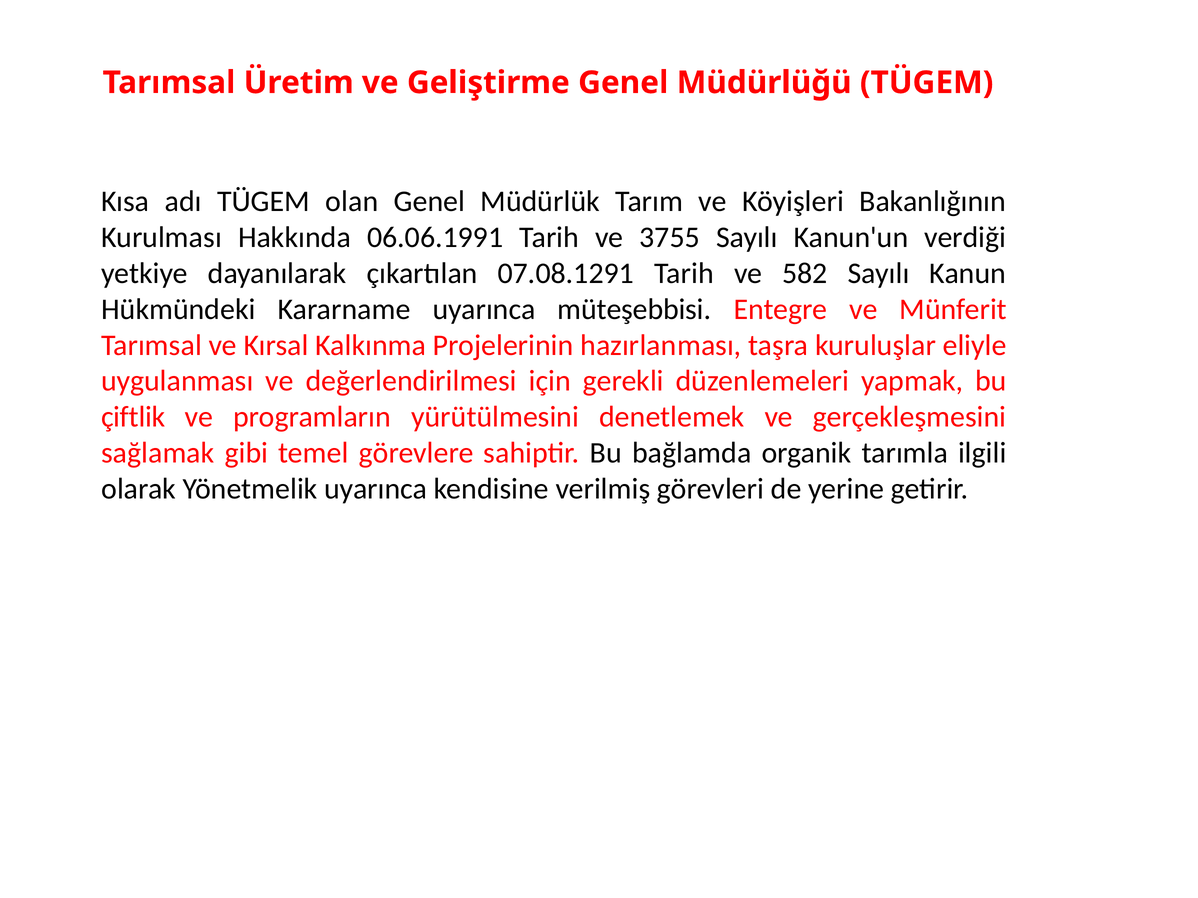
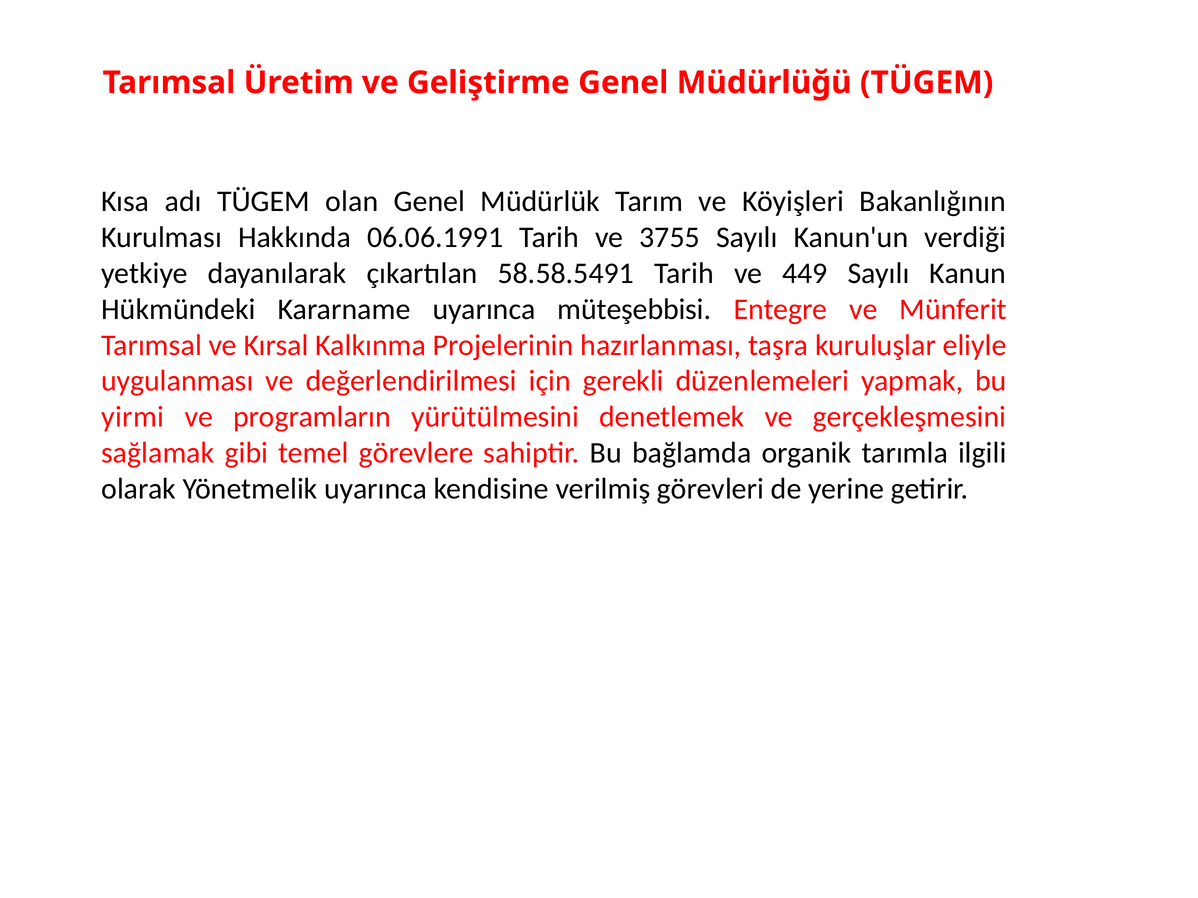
07.08.1291: 07.08.1291 -> 58.58.5491
582: 582 -> 449
çiftlik: çiftlik -> yirmi
